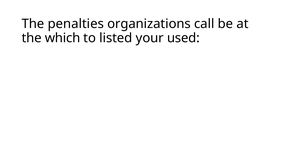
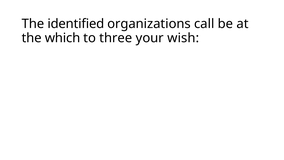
penalties: penalties -> identified
listed: listed -> three
used: used -> wish
